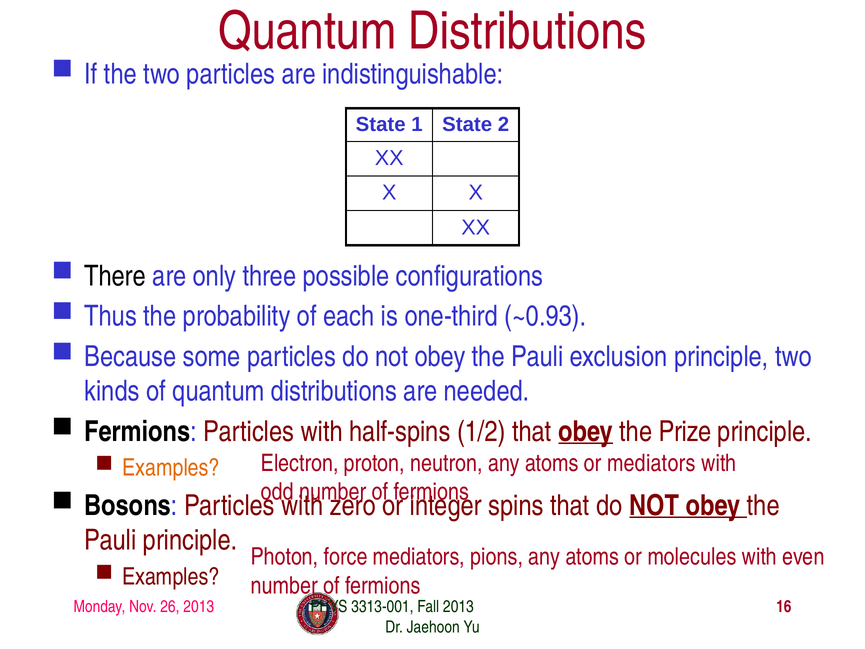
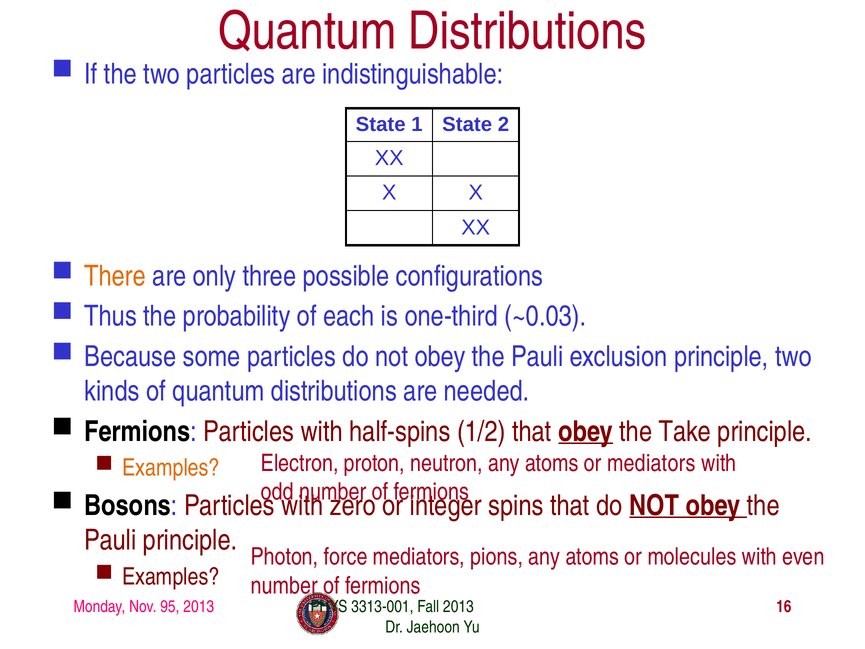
There colour: black -> orange
~0.93: ~0.93 -> ~0.03
Prize: Prize -> Take
26: 26 -> 95
